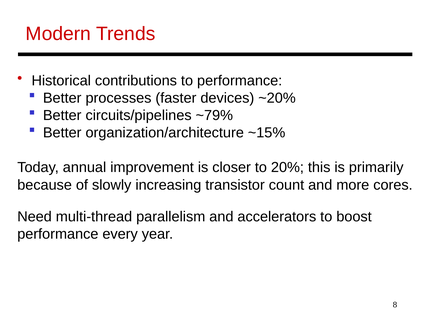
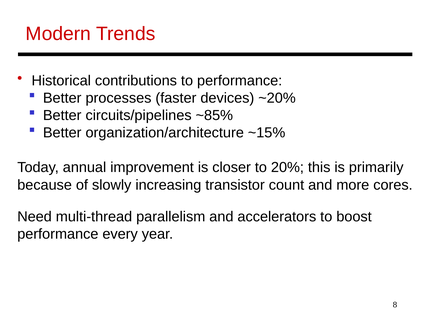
~79%: ~79% -> ~85%
